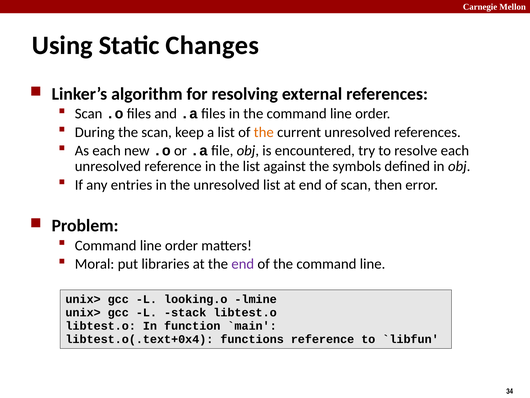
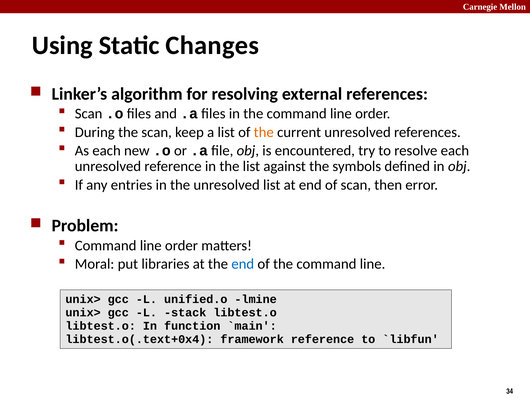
end at (243, 264) colour: purple -> blue
looking.o: looking.o -> unified.o
functions: functions -> framework
